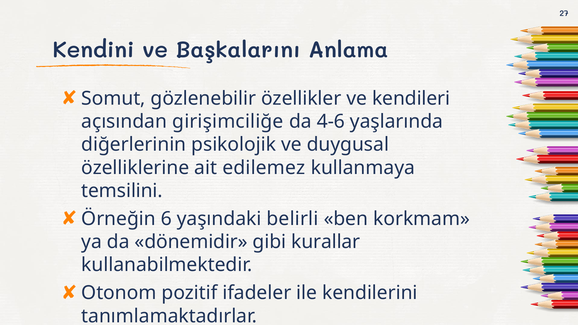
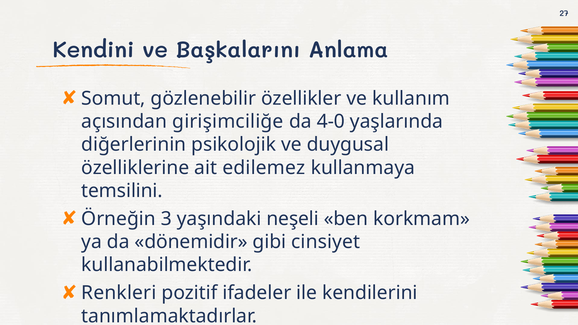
kendileri: kendileri -> kullanım
4-6: 4-6 -> 4-0
6: 6 -> 3
belirli: belirli -> neşeli
kurallar: kurallar -> cinsiyet
Otonom: Otonom -> Renkleri
